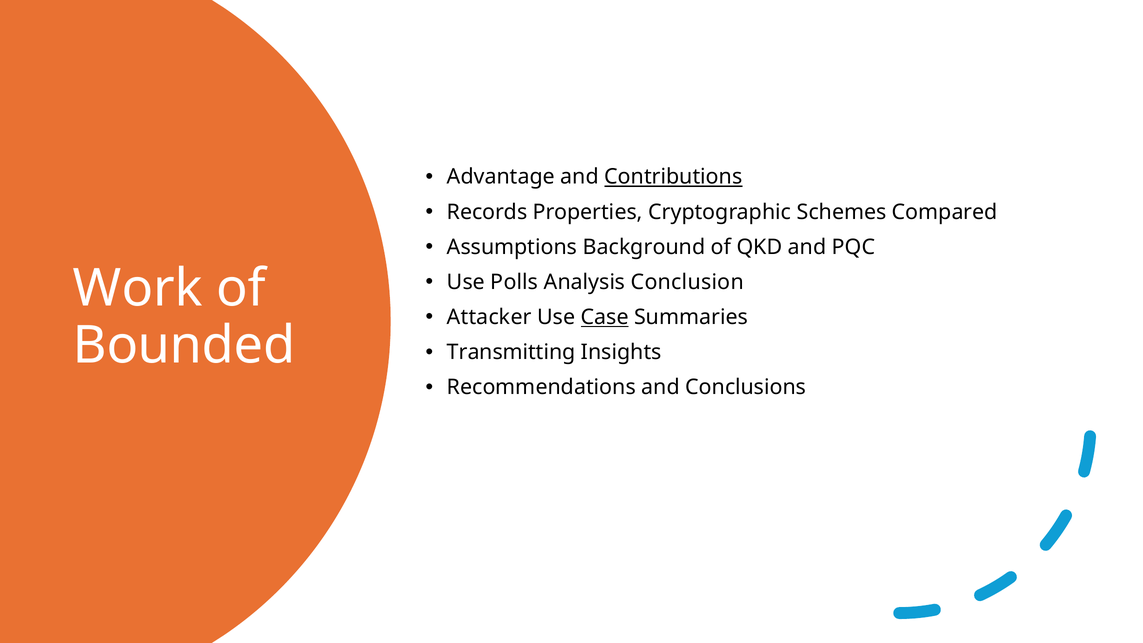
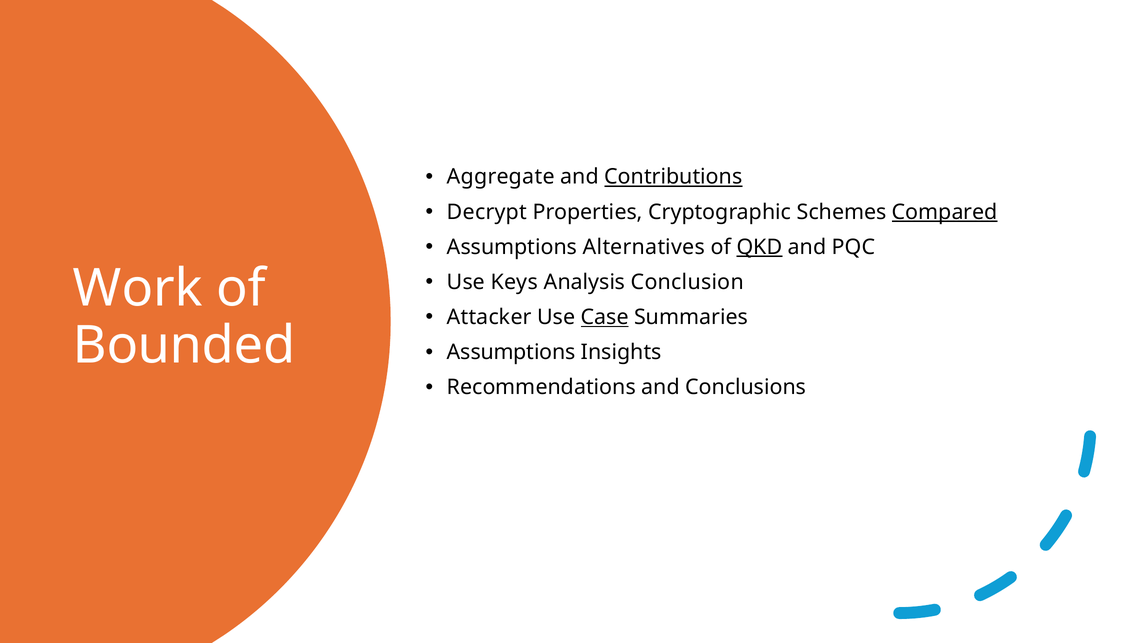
Advantage: Advantage -> Aggregate
Records: Records -> Decrypt
Compared underline: none -> present
Background: Background -> Alternatives
QKD underline: none -> present
Polls: Polls -> Keys
Transmitting at (511, 352): Transmitting -> Assumptions
